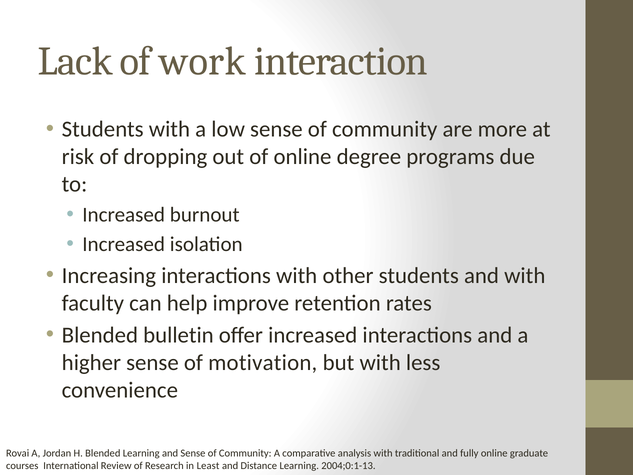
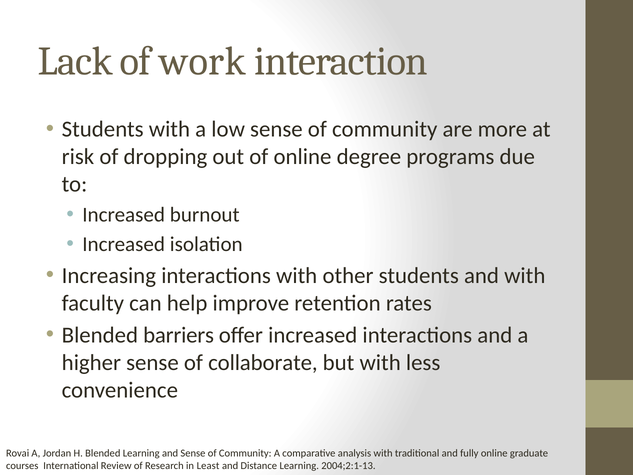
bulletin: bulletin -> barriers
motivation: motivation -> collaborate
2004;0:1-13: 2004;0:1-13 -> 2004;2:1-13
